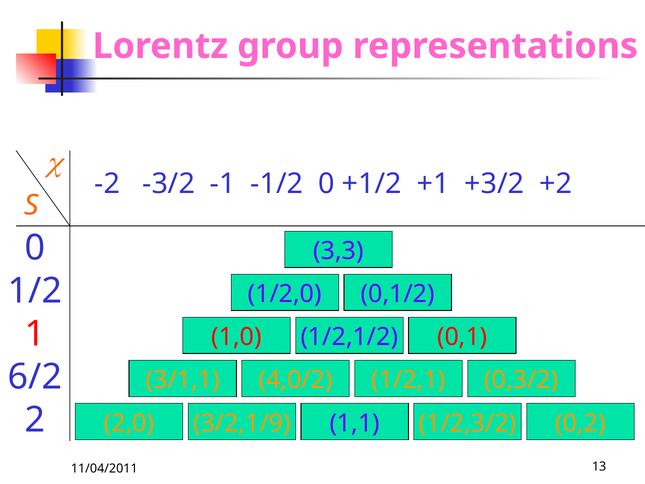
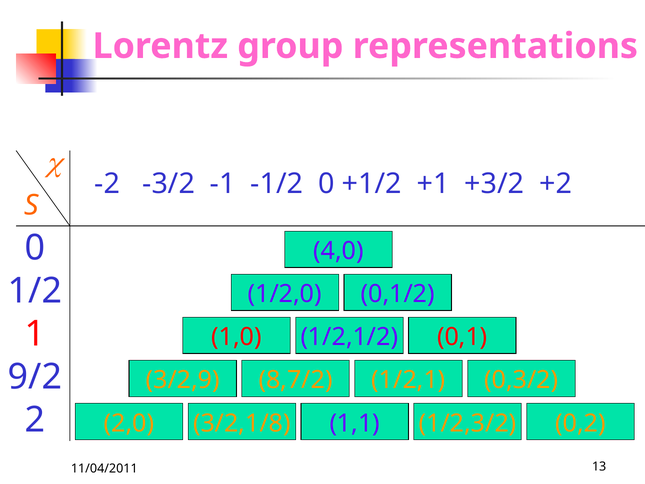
3,3: 3,3 -> 4,0
6/2: 6/2 -> 9/2
3/1,1: 3/1,1 -> 3/2,9
4,0/2: 4,0/2 -> 8,7/2
3/2,1/9: 3/2,1/9 -> 3/2,1/8
